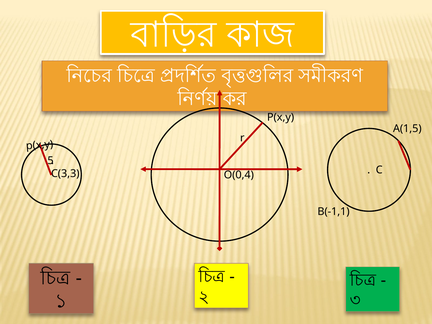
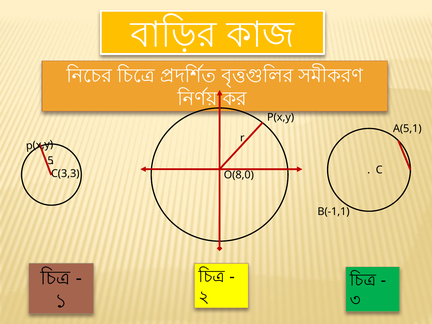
A(1,5: A(1,5 -> A(5,1
O(0,4: O(0,4 -> O(8,0
